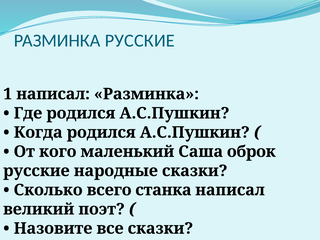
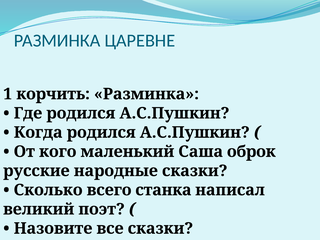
РАЗМИНКА РУССКИЕ: РУССКИЕ -> ЦАРЕВНЕ
1 написал: написал -> корчить
